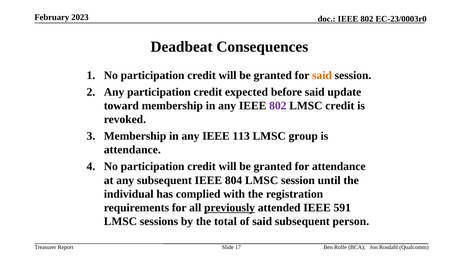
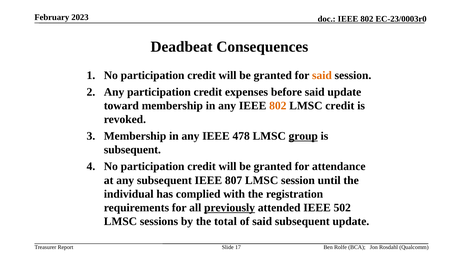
expected: expected -> expenses
802 at (278, 106) colour: purple -> orange
113: 113 -> 478
group underline: none -> present
attendance at (132, 150): attendance -> subsequent
804: 804 -> 807
591: 591 -> 502
subsequent person: person -> update
